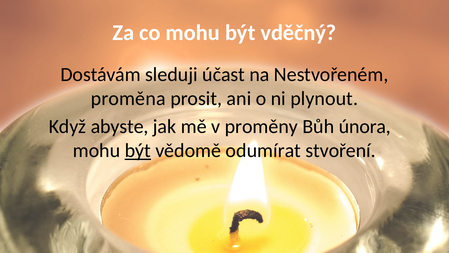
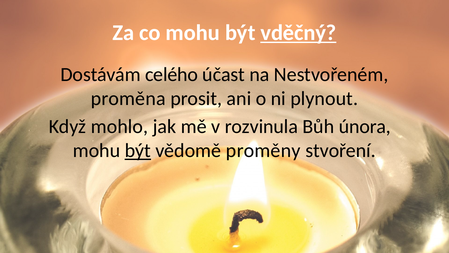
vděčný underline: none -> present
sleduji: sleduji -> celého
abyste: abyste -> mohlo
proměny: proměny -> rozvinula
odumírat: odumírat -> proměny
